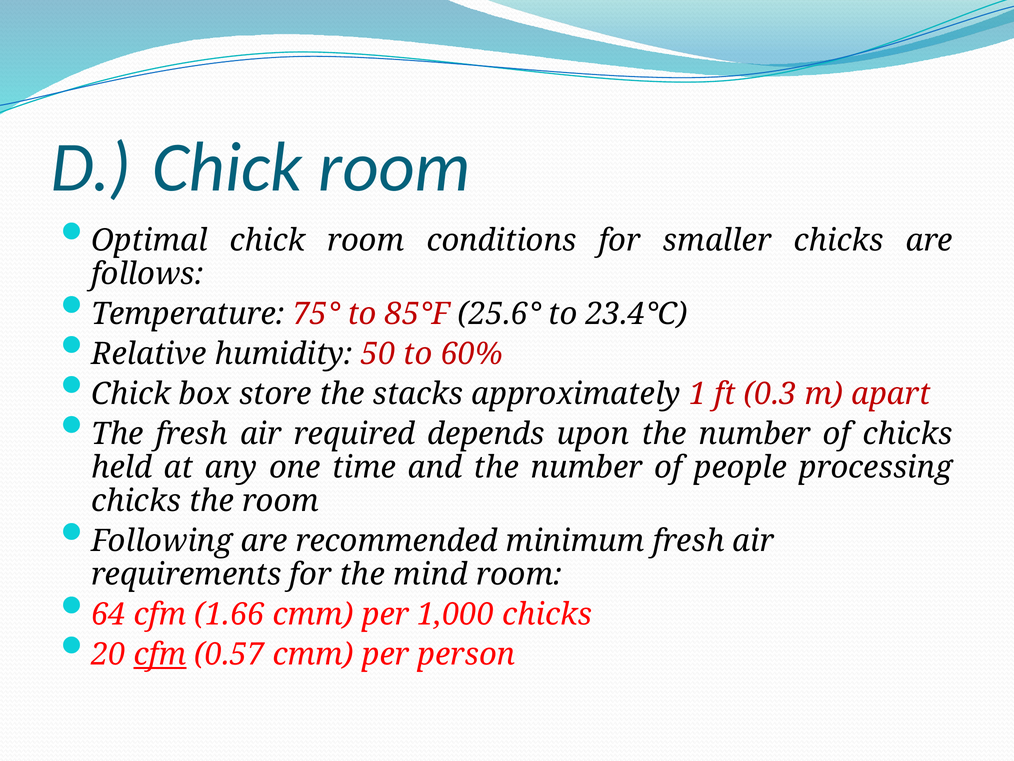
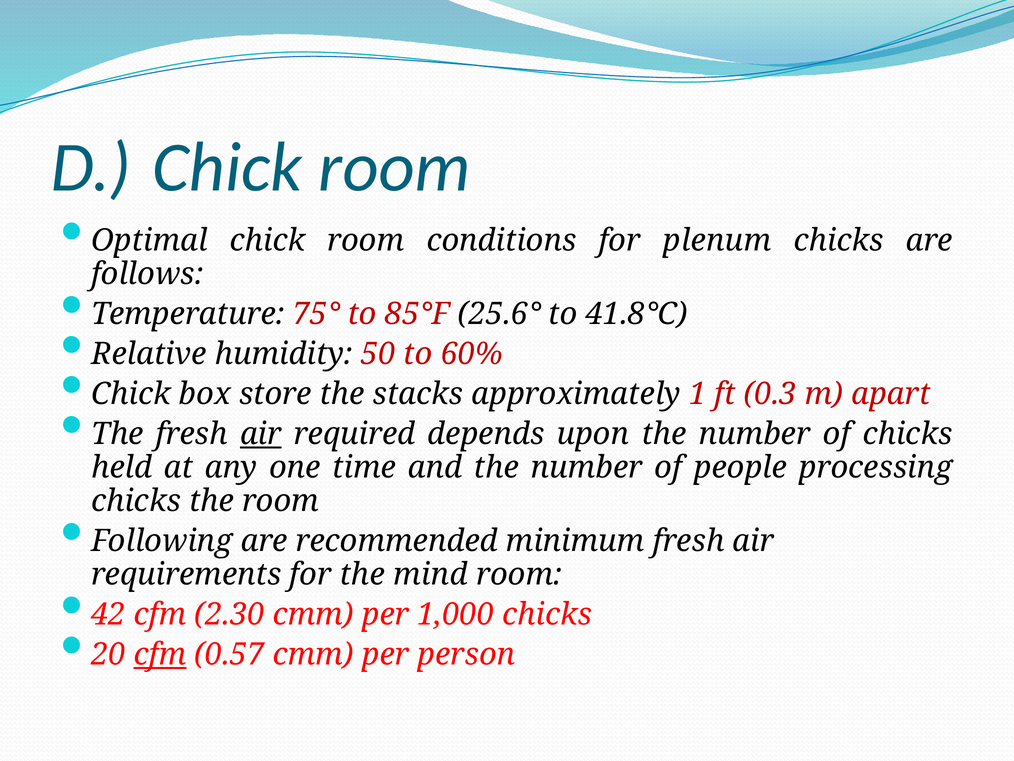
smaller: smaller -> plenum
23.4°C: 23.4°C -> 41.8°C
air at (261, 434) underline: none -> present
64: 64 -> 42
1.66: 1.66 -> 2.30
